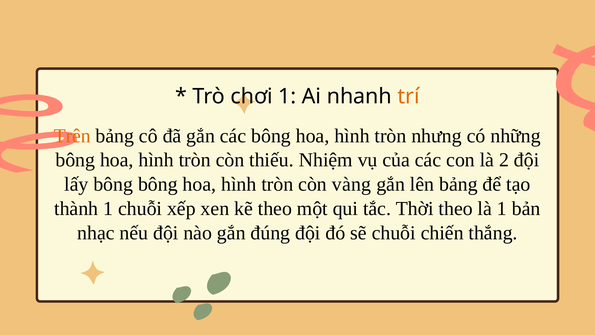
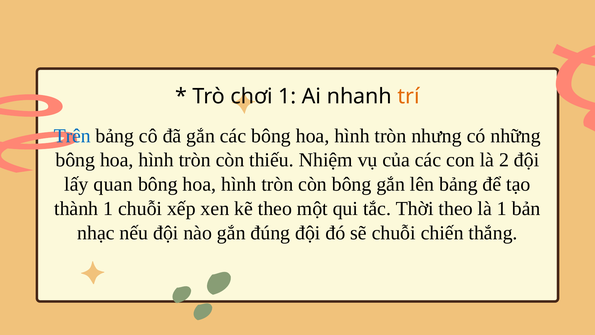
Trên colour: orange -> blue
lấy bông: bông -> quan
còn vàng: vàng -> bông
